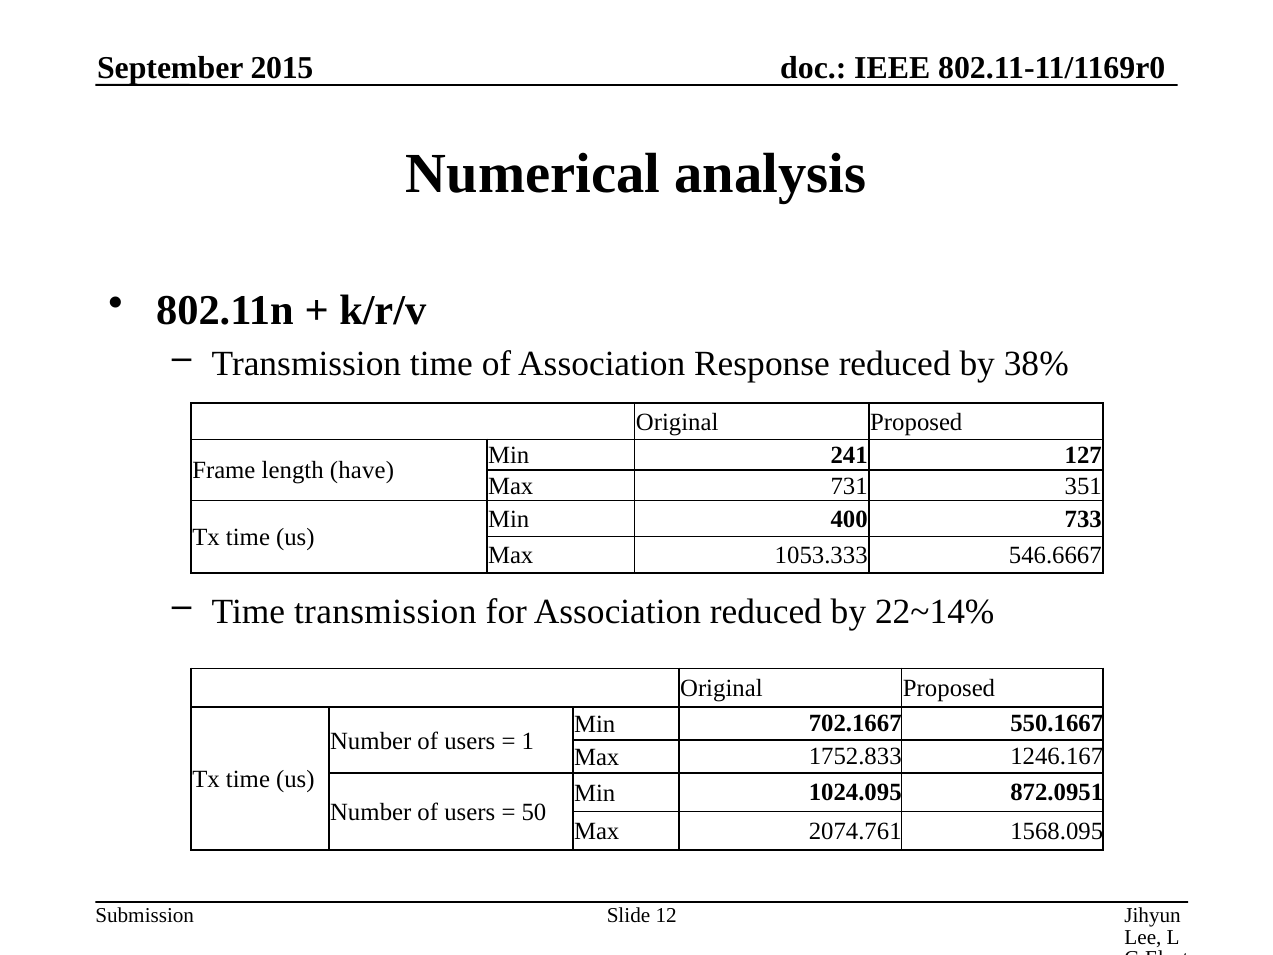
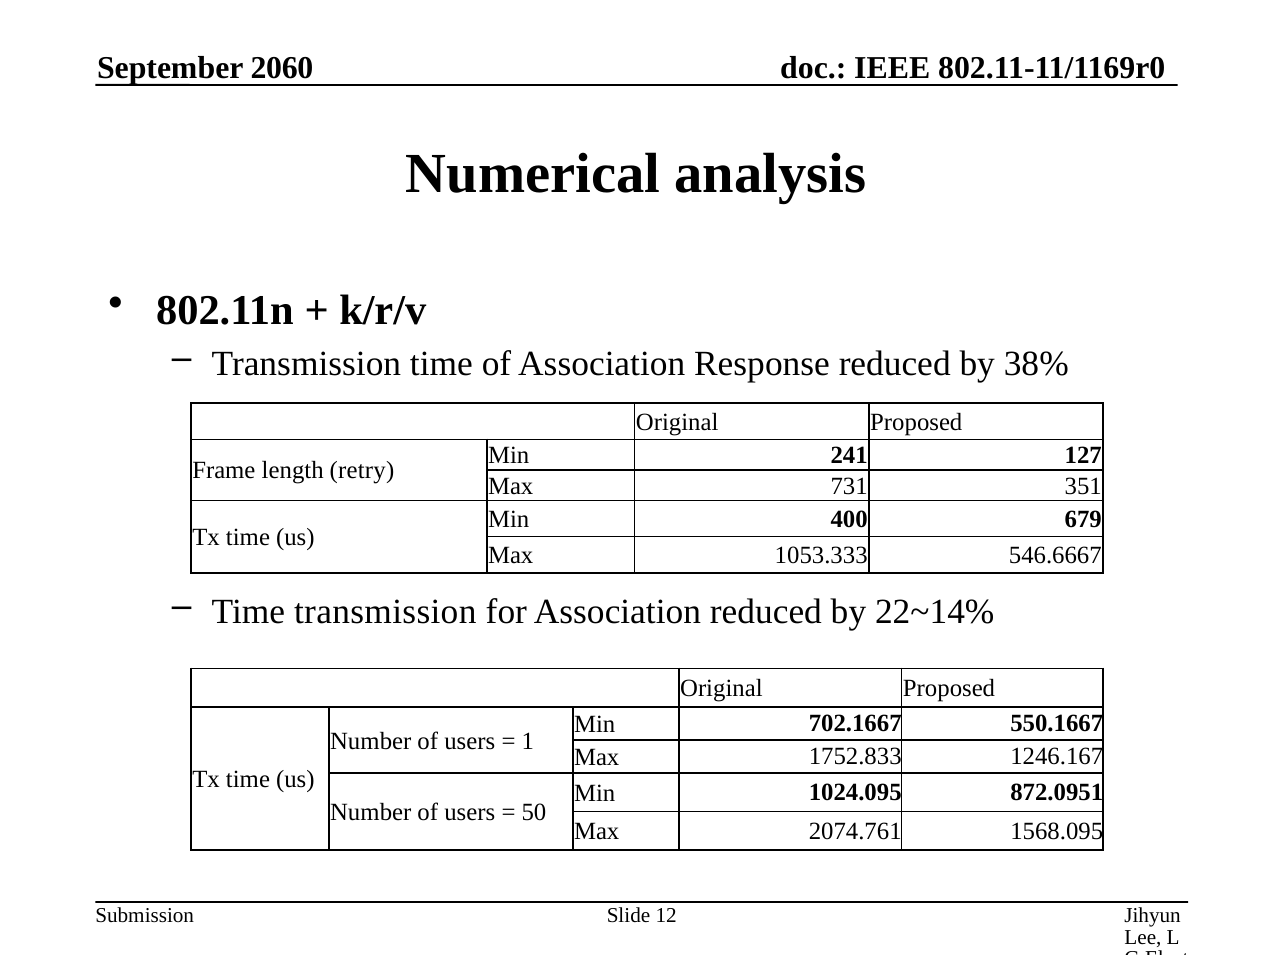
2015: 2015 -> 2060
have: have -> retry
733: 733 -> 679
